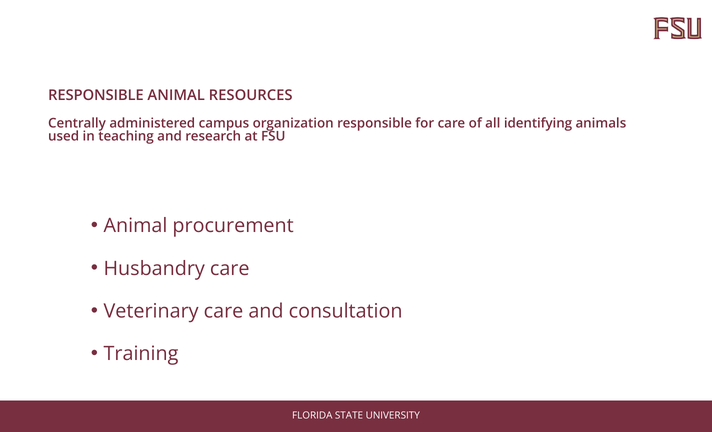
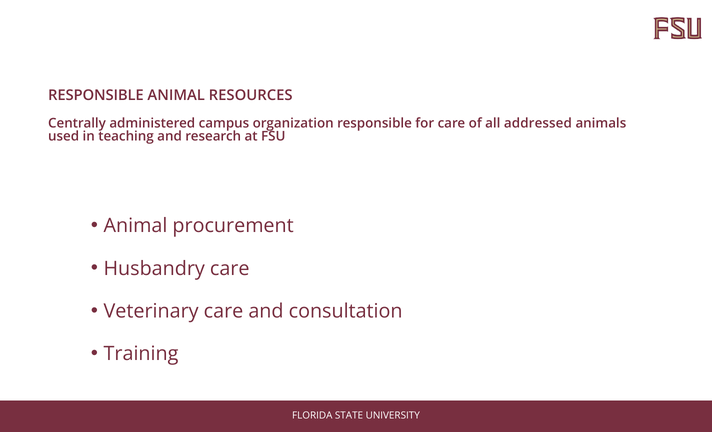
identifying: identifying -> addressed
